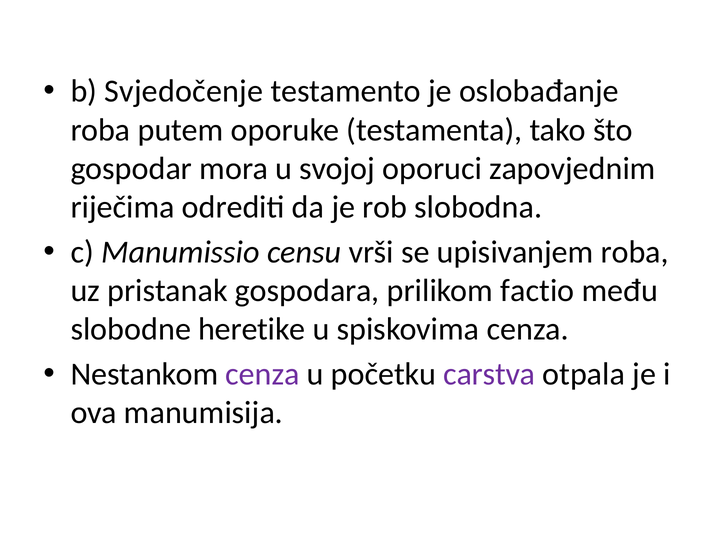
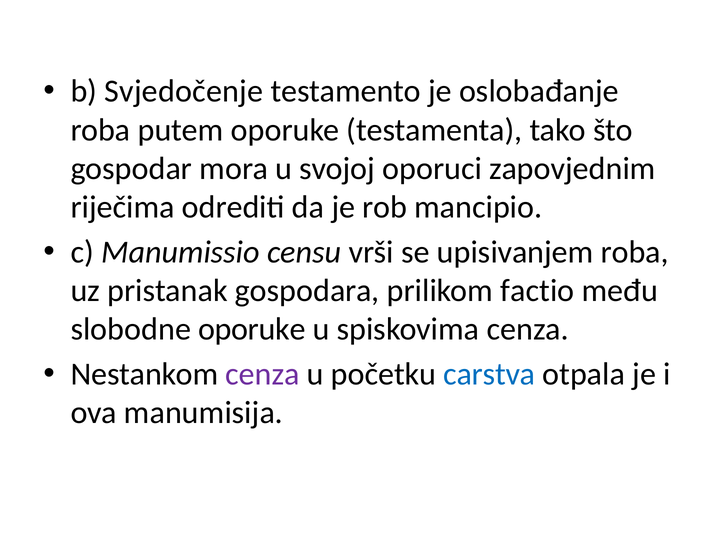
slobodna: slobodna -> mancipio
slobodne heretike: heretike -> oporuke
carstva colour: purple -> blue
